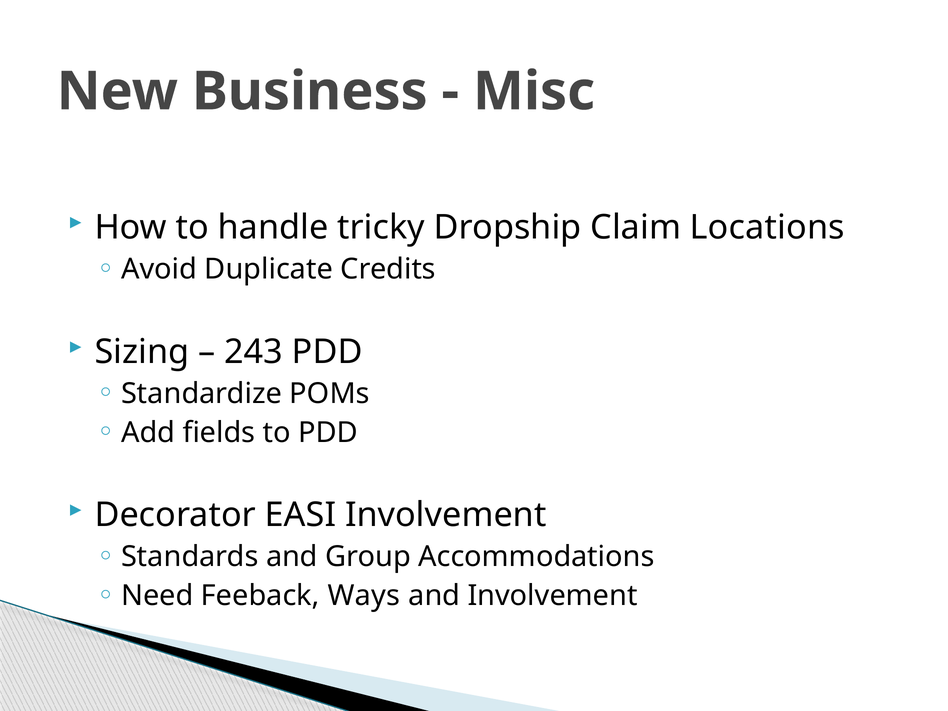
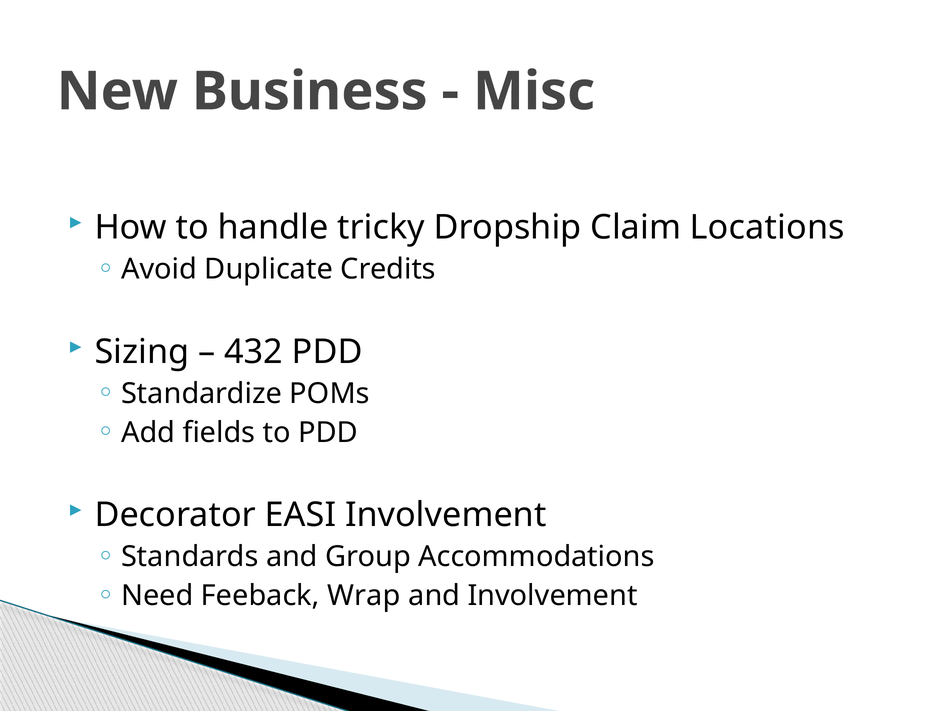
243: 243 -> 432
Ways: Ways -> Wrap
